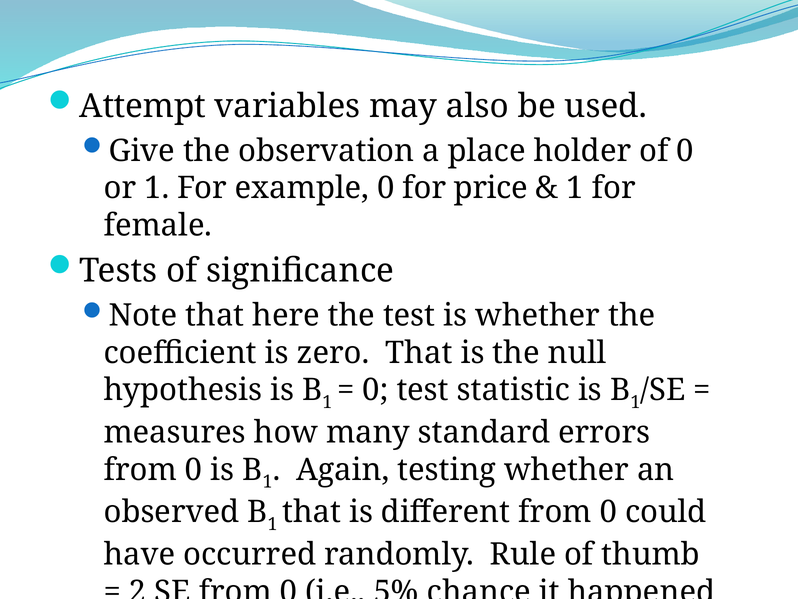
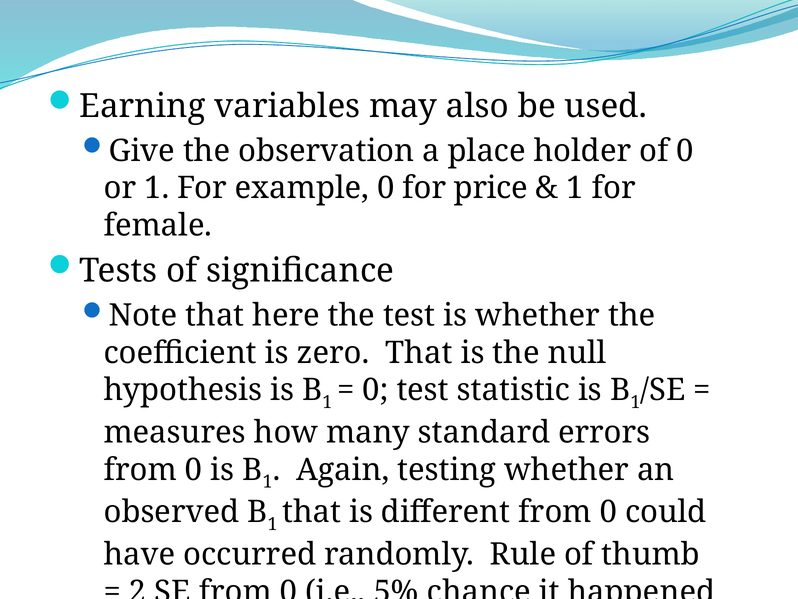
Attempt: Attempt -> Earning
